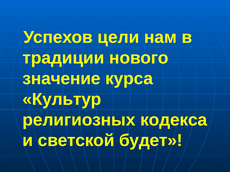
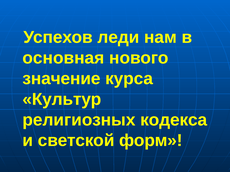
цели: цели -> леди
традиции: традиции -> основная
будет: будет -> форм
